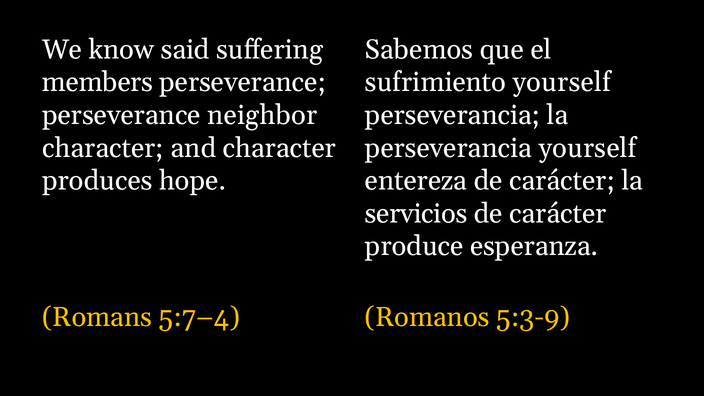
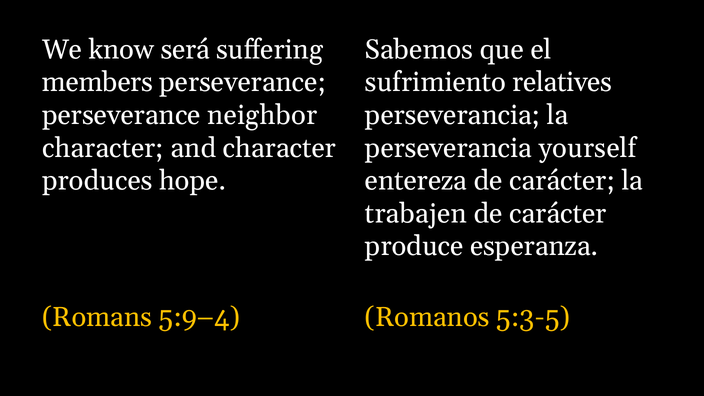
said: said -> será
sufrimiento yourself: yourself -> relatives
servicios: servicios -> trabajen
5:7–4: 5:7–4 -> 5:9–4
5:3-9: 5:3-9 -> 5:3-5
